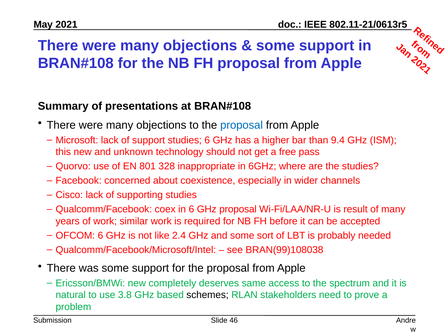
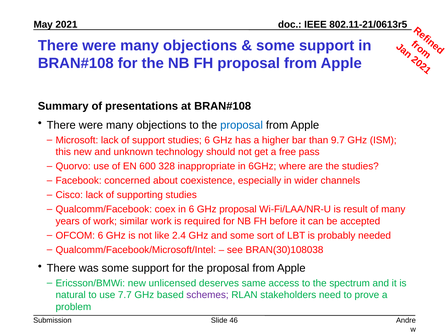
9.4: 9.4 -> 9.7
801: 801 -> 600
BRAN(99)108038: BRAN(99)108038 -> BRAN(30)108038
completely: completely -> unlicensed
3.8: 3.8 -> 7.7
schemes colour: black -> purple
